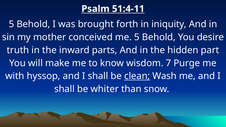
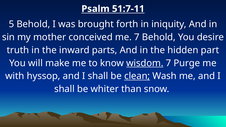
51:4-11: 51:4-11 -> 51:7-11
me 5: 5 -> 7
wisdom underline: none -> present
